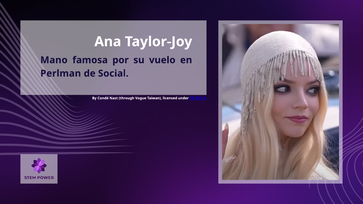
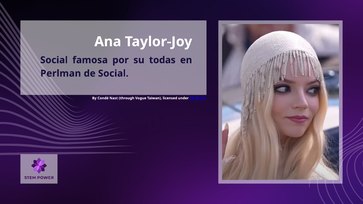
Mano at (54, 60): Mano -> Social
vuelo: vuelo -> todas
